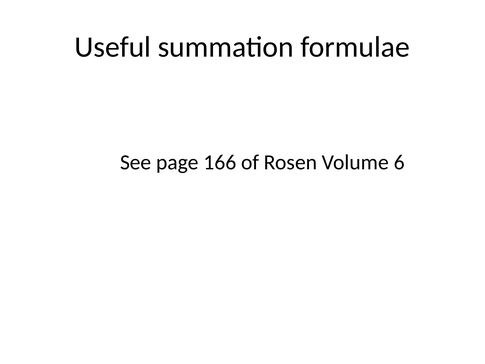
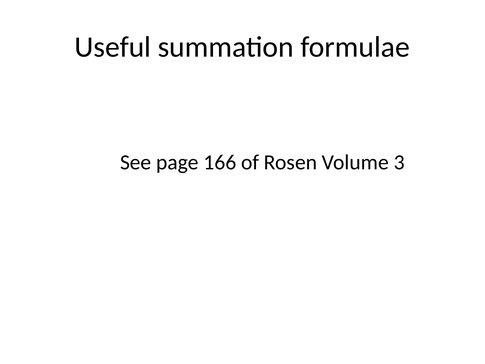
6: 6 -> 3
